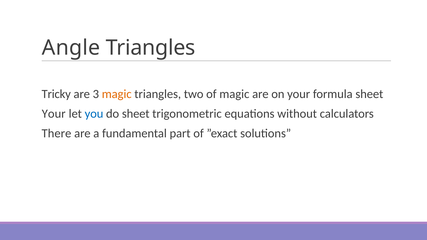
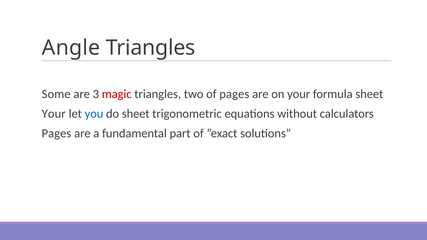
Tricky: Tricky -> Some
magic at (117, 94) colour: orange -> red
of magic: magic -> pages
There at (56, 133): There -> Pages
